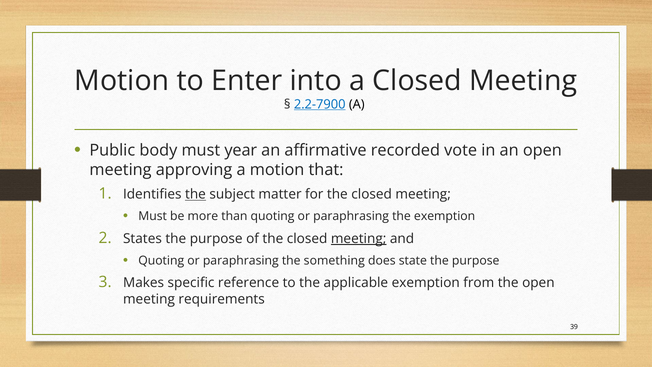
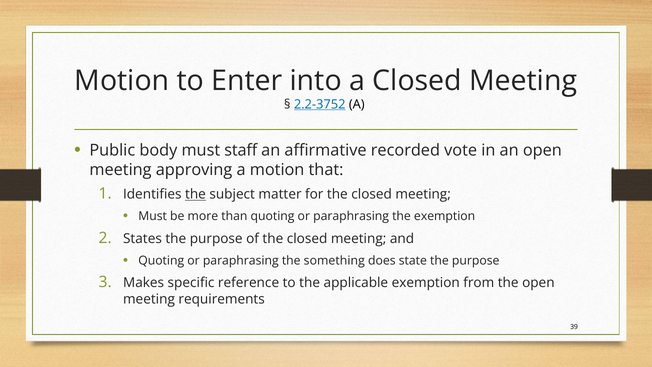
2.2-7900: 2.2-7900 -> 2.2-3752
year: year -> staff
meeting at (359, 239) underline: present -> none
